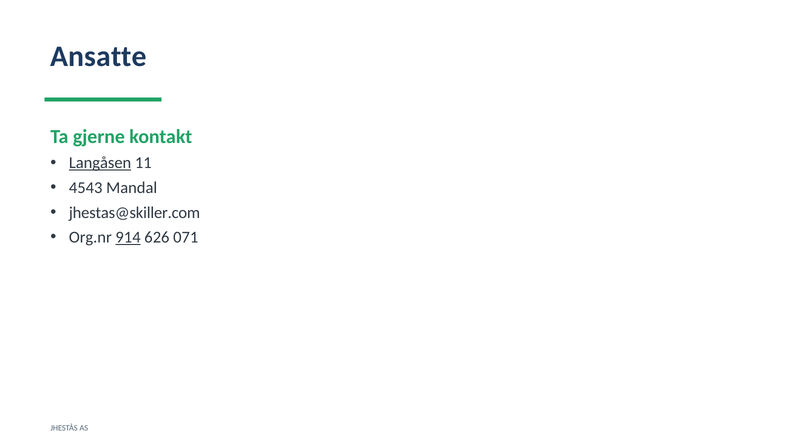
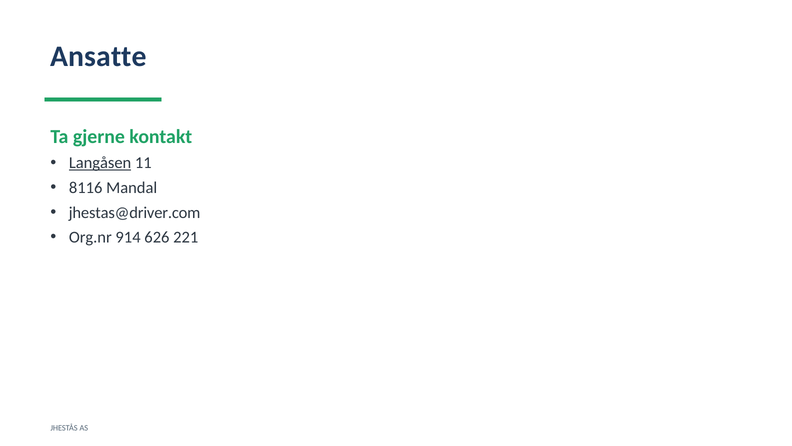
4543: 4543 -> 8116
jhestas@skiller.com: jhestas@skiller.com -> jhestas@driver.com
914 underline: present -> none
071: 071 -> 221
